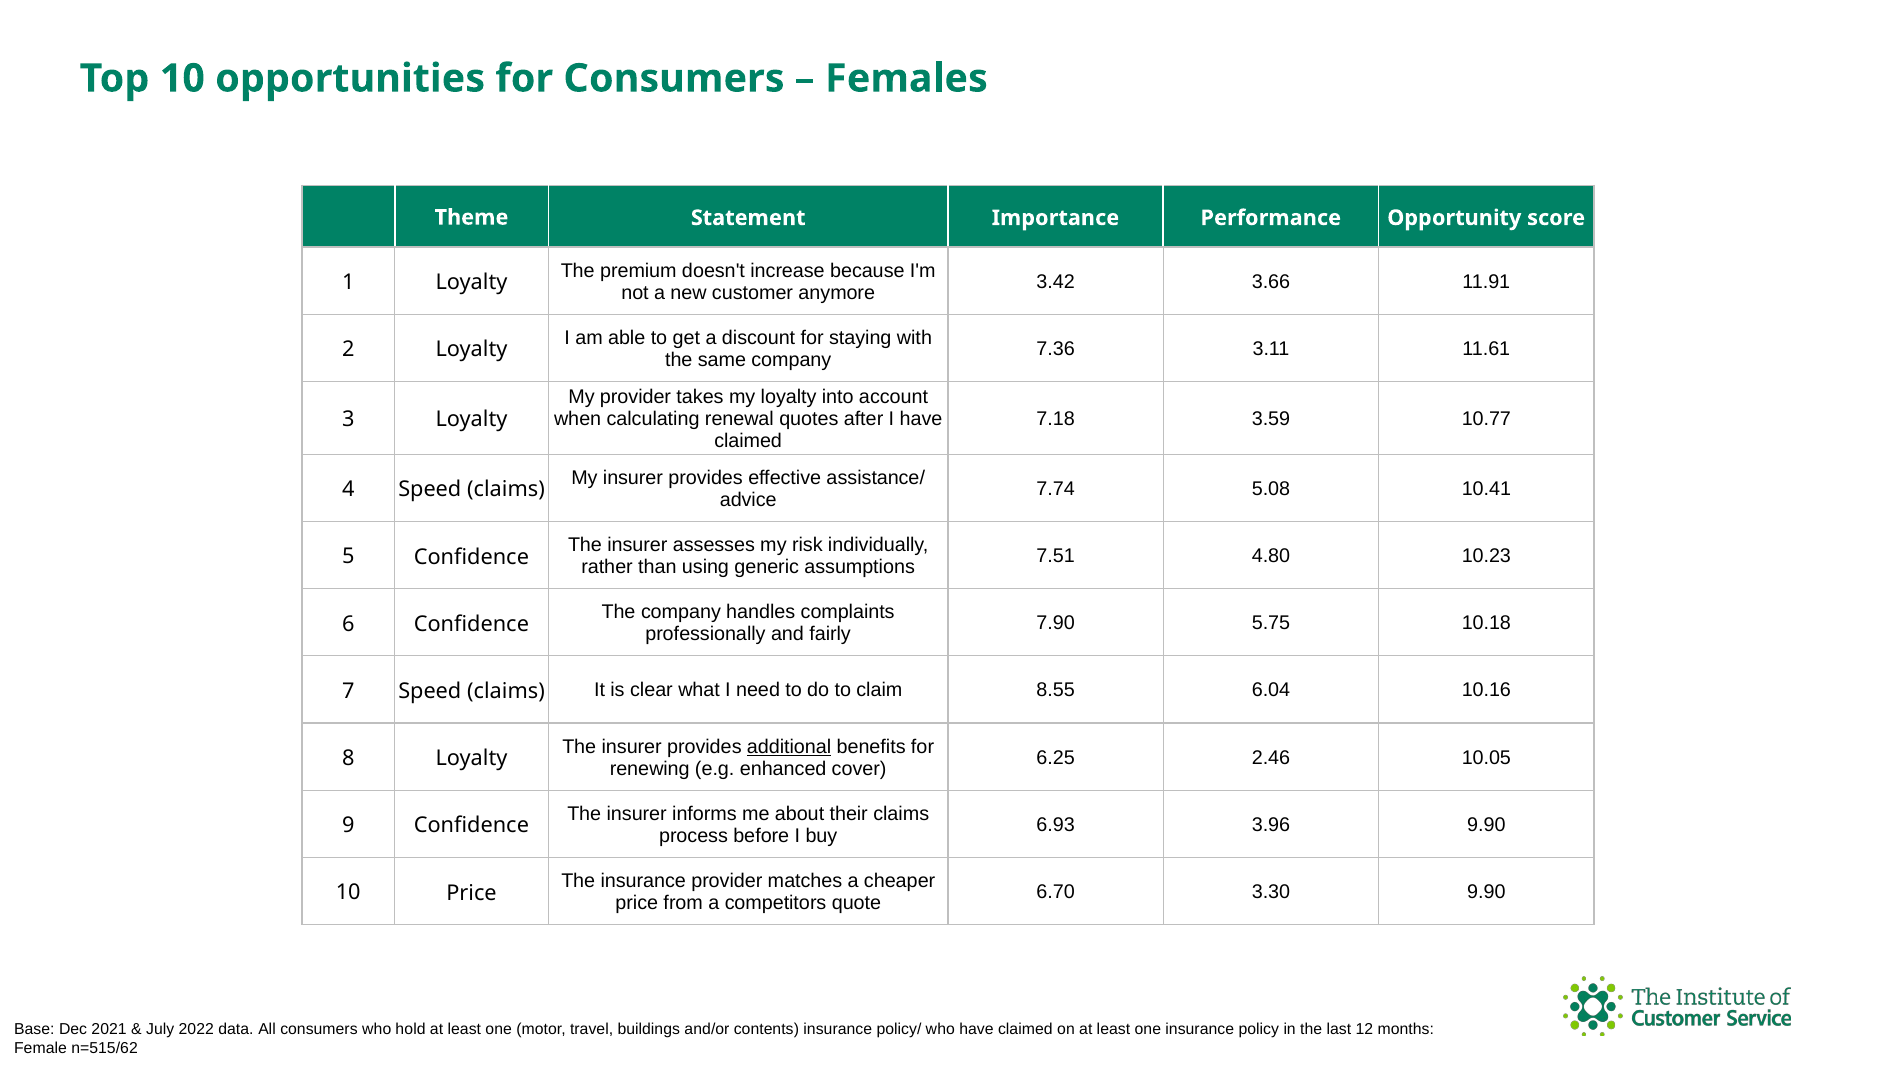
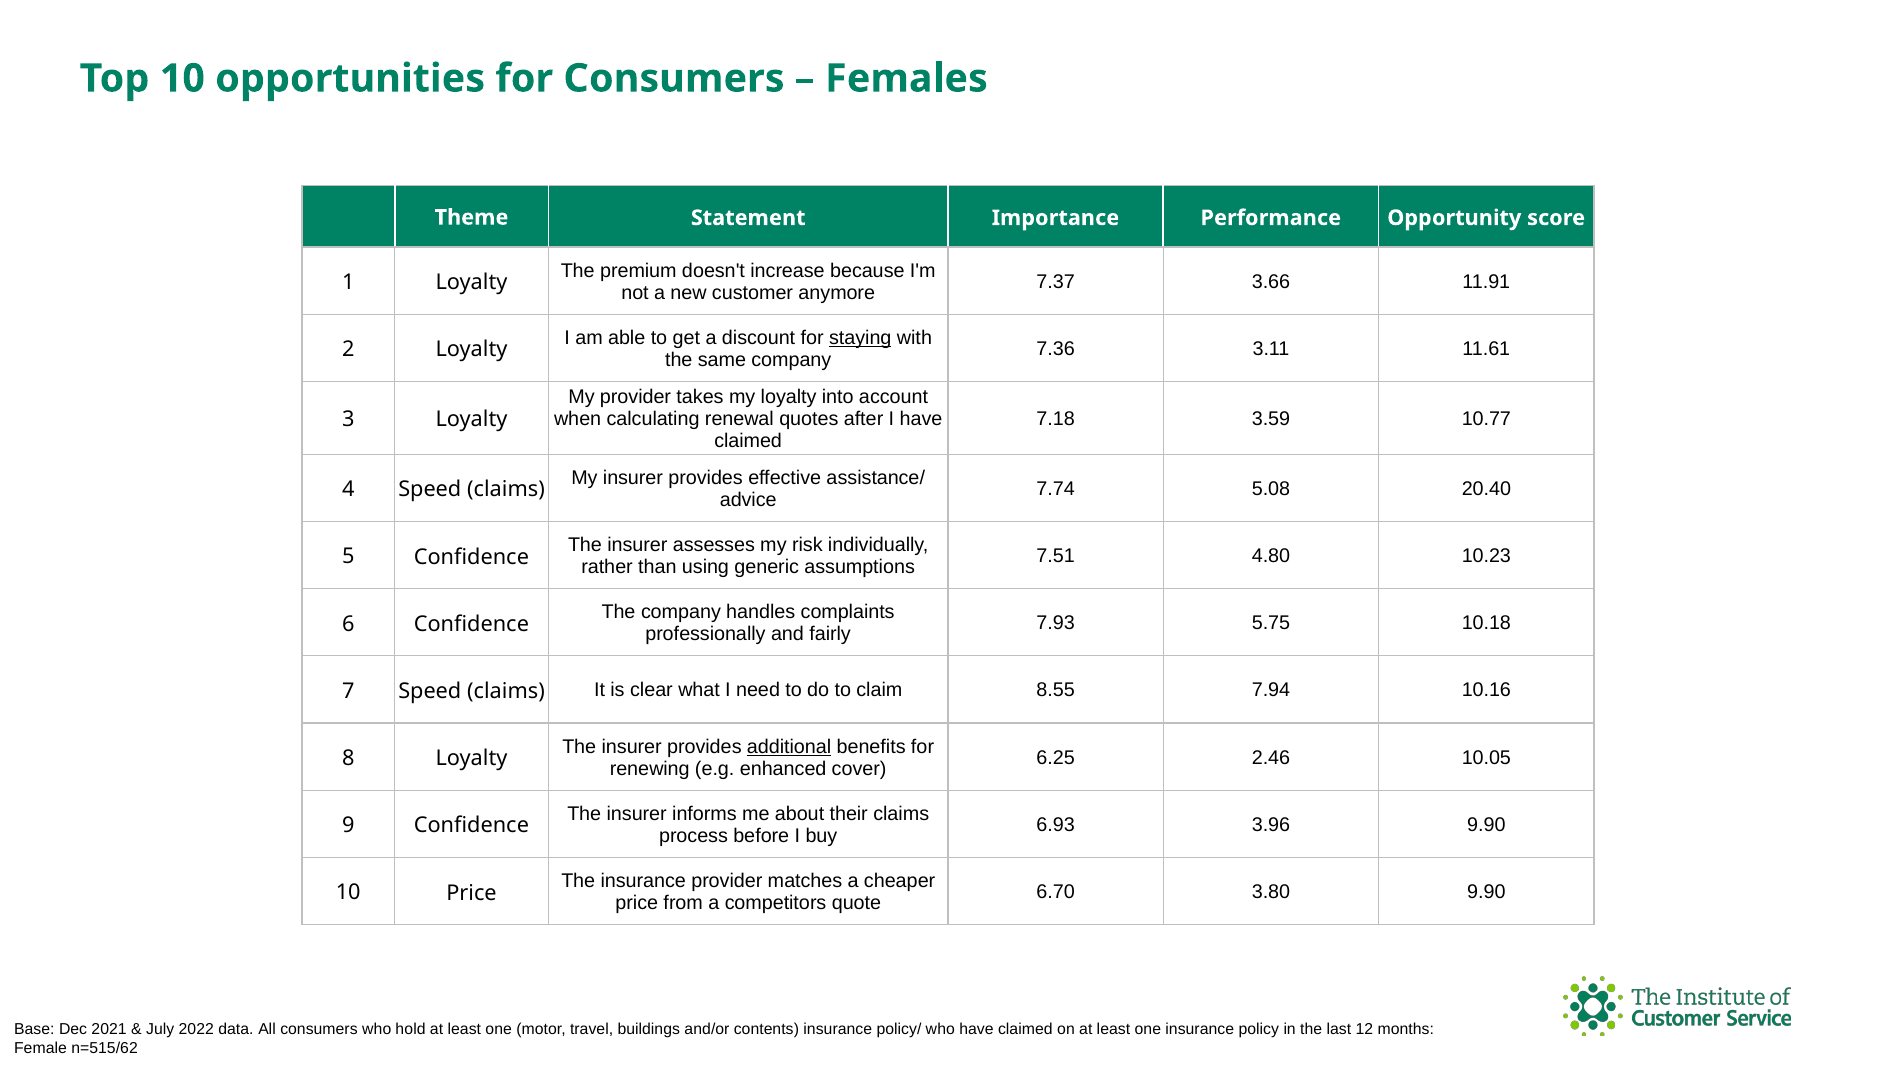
3.42: 3.42 -> 7.37
staying underline: none -> present
10.41: 10.41 -> 20.40
7.90: 7.90 -> 7.93
6.04: 6.04 -> 7.94
3.30: 3.30 -> 3.80
